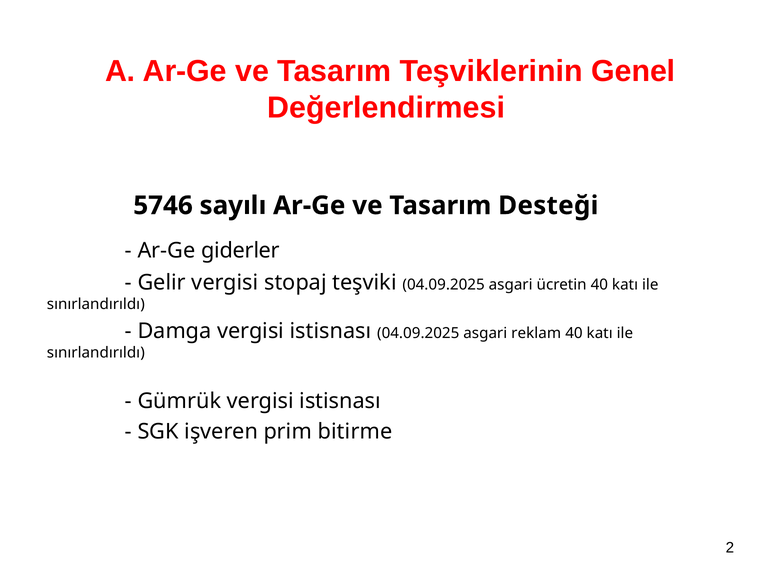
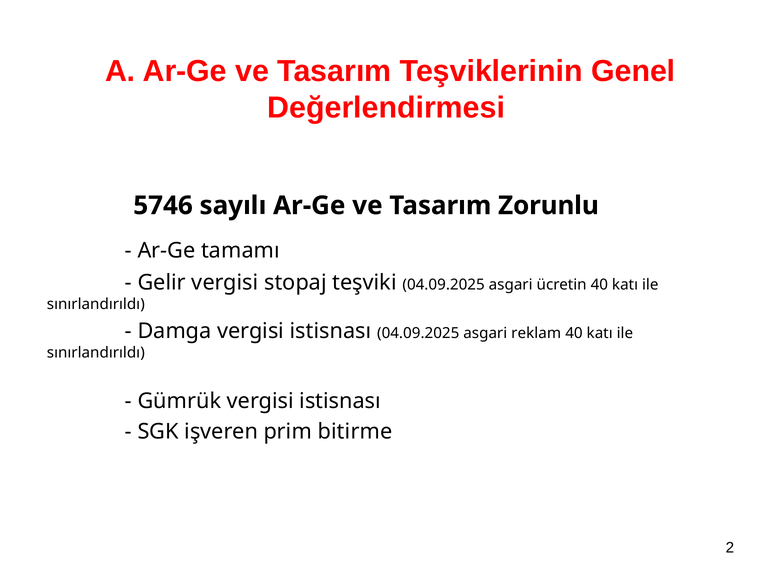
Desteği: Desteği -> Zorunlu
giderler: giderler -> tamamı
